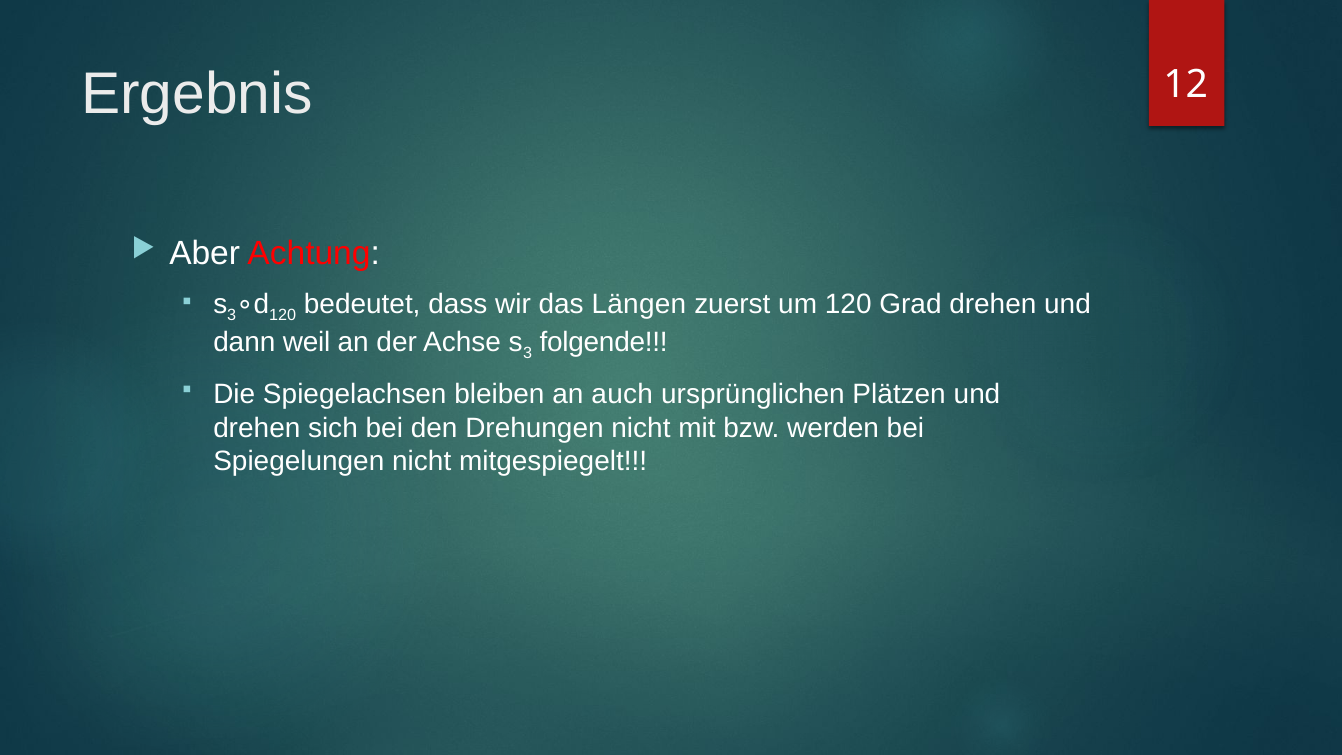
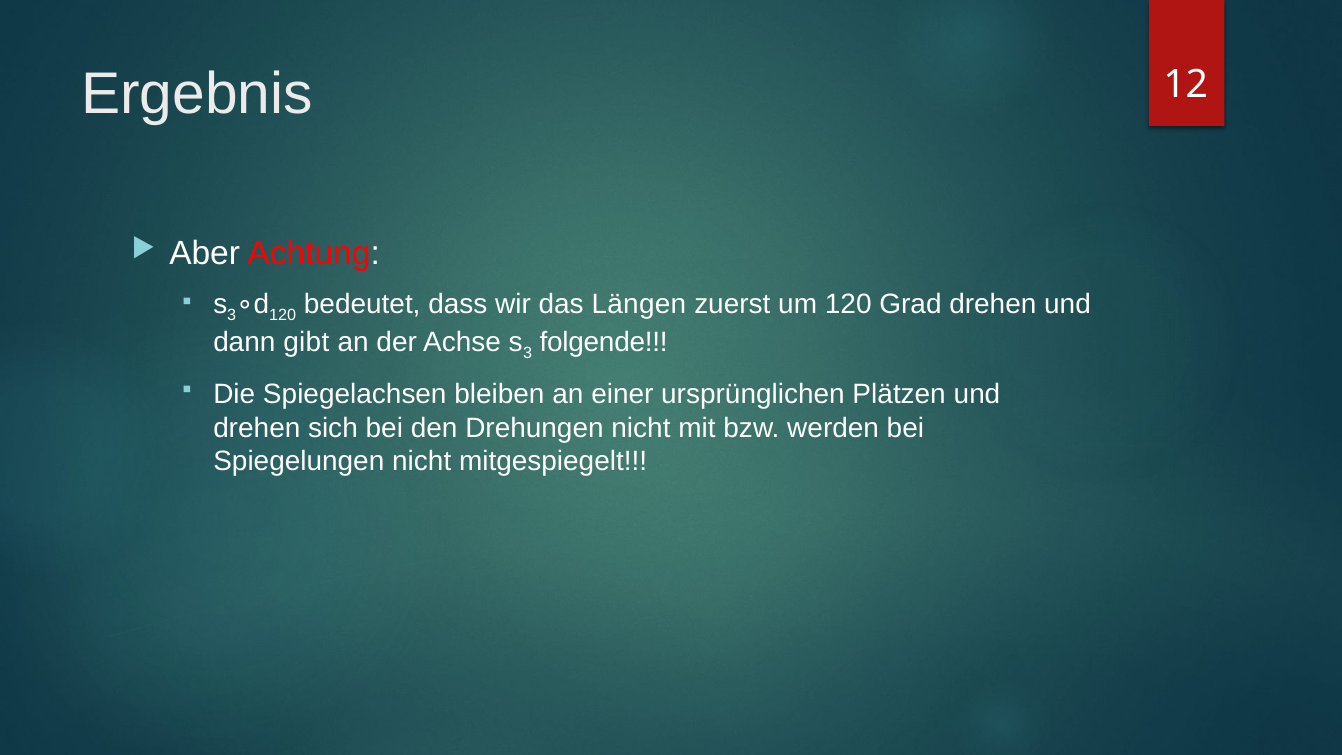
weil: weil -> gibt
auch: auch -> einer
